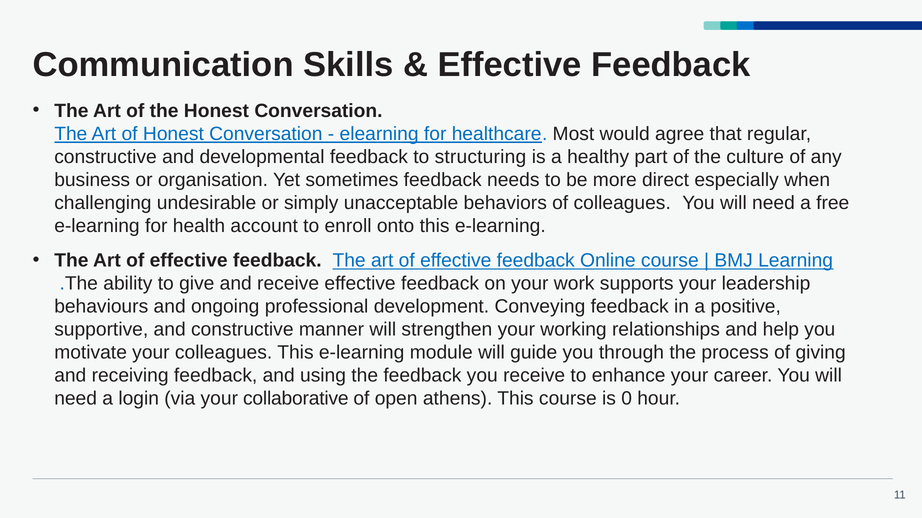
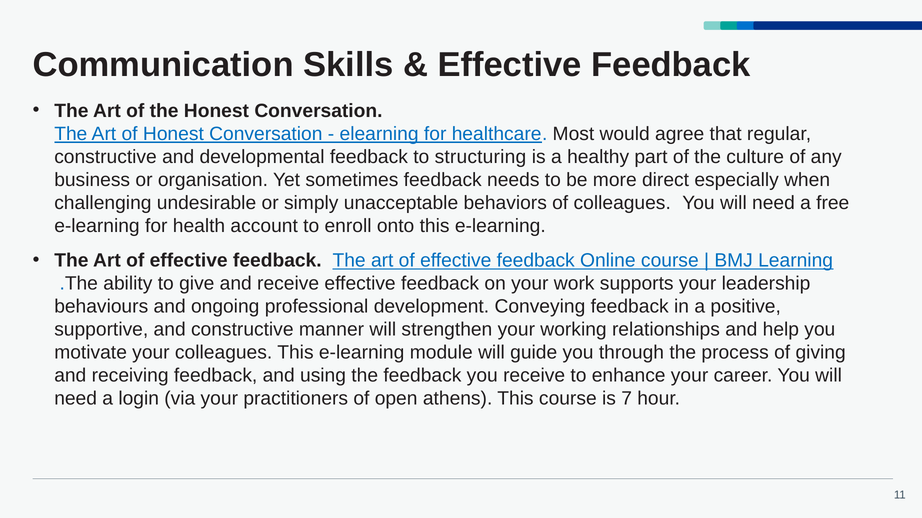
collaborative: collaborative -> practitioners
0: 0 -> 7
